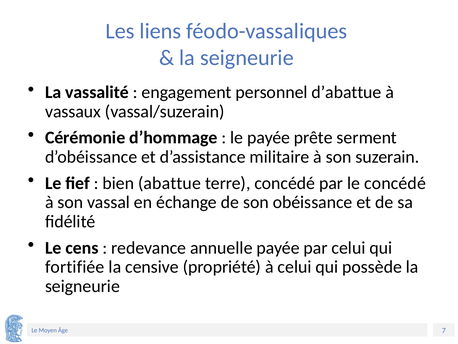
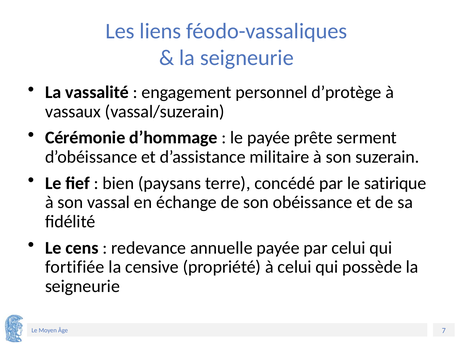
d’abattue: d’abattue -> d’protège
abattue: abattue -> paysans
le concédé: concédé -> satirique
